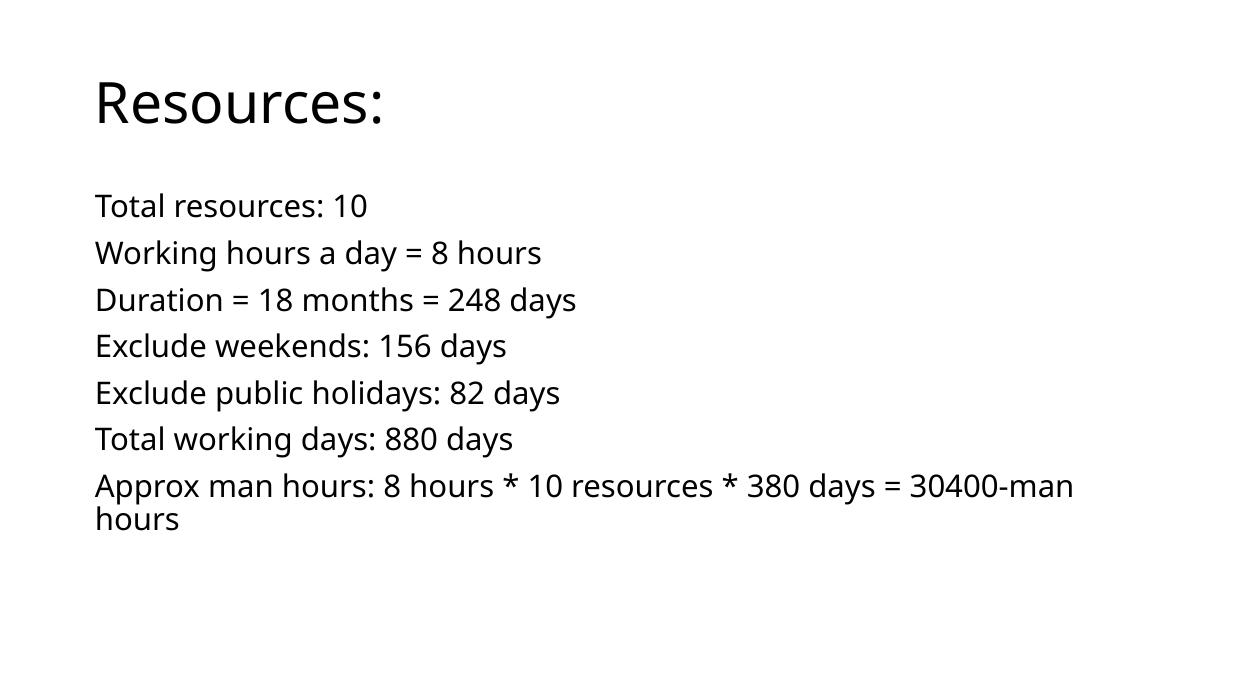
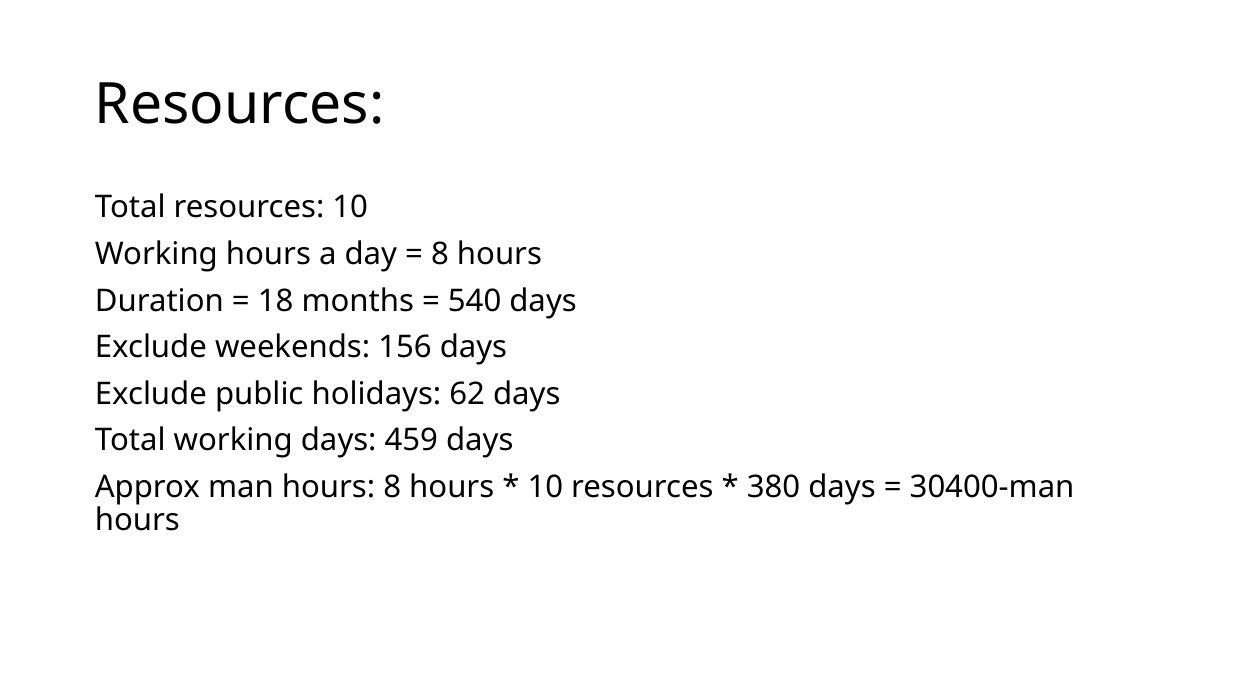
248: 248 -> 540
82: 82 -> 62
880: 880 -> 459
